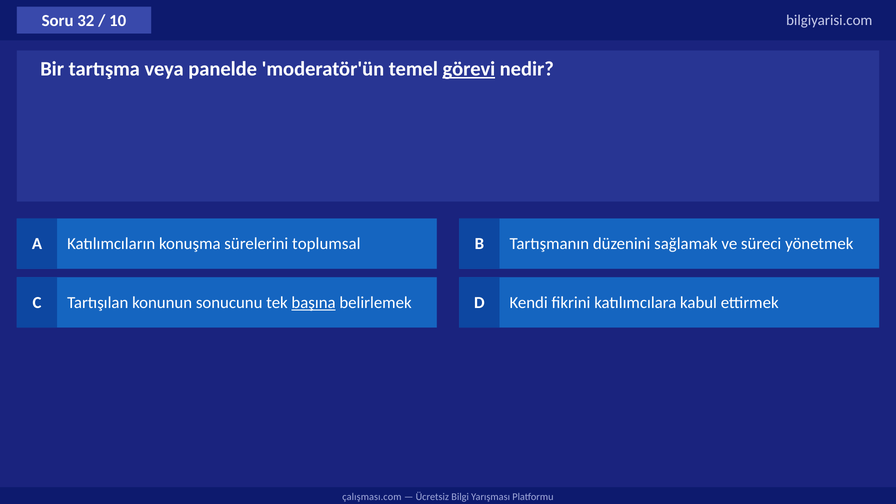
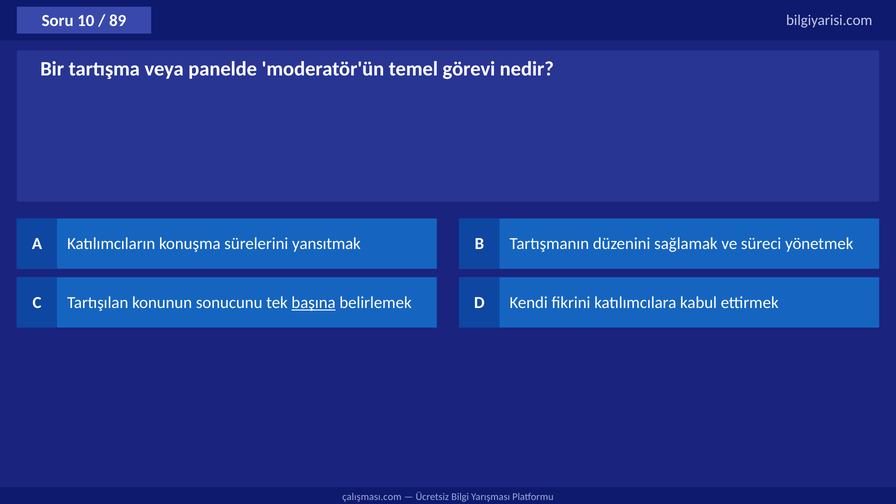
32: 32 -> 10
10: 10 -> 89
görevi underline: present -> none
toplumsal: toplumsal -> yansıtmak
